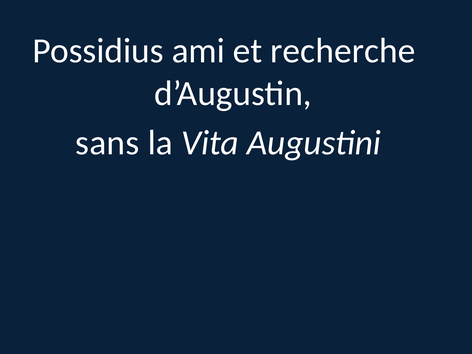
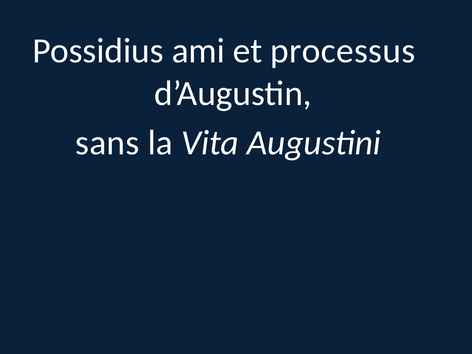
recherche: recherche -> processus
